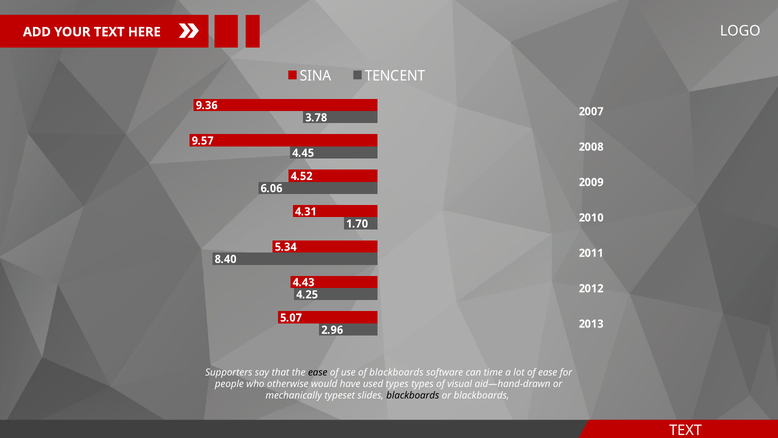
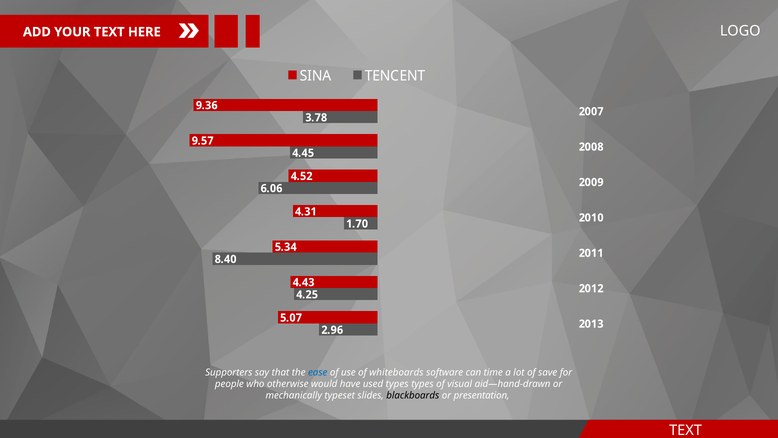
ease at (318, 372) colour: black -> blue
of blackboards: blackboards -> whiteboards
of ease: ease -> save
or blackboards: blackboards -> presentation
